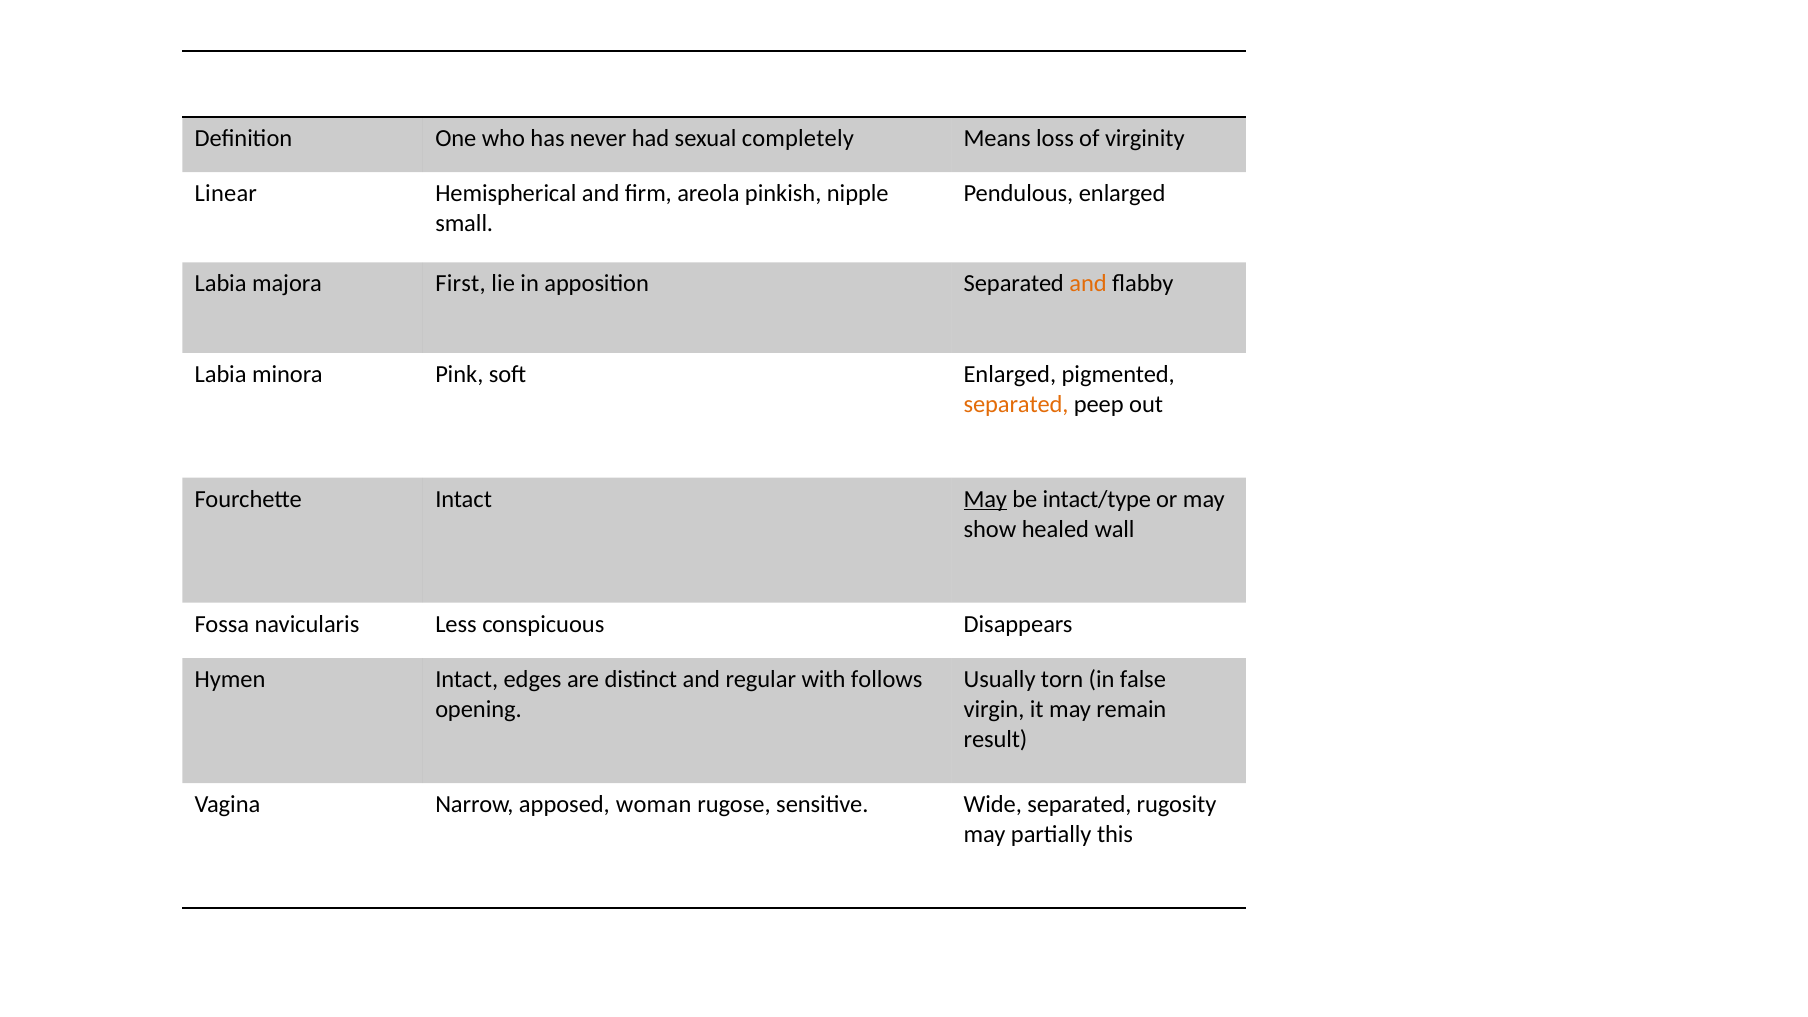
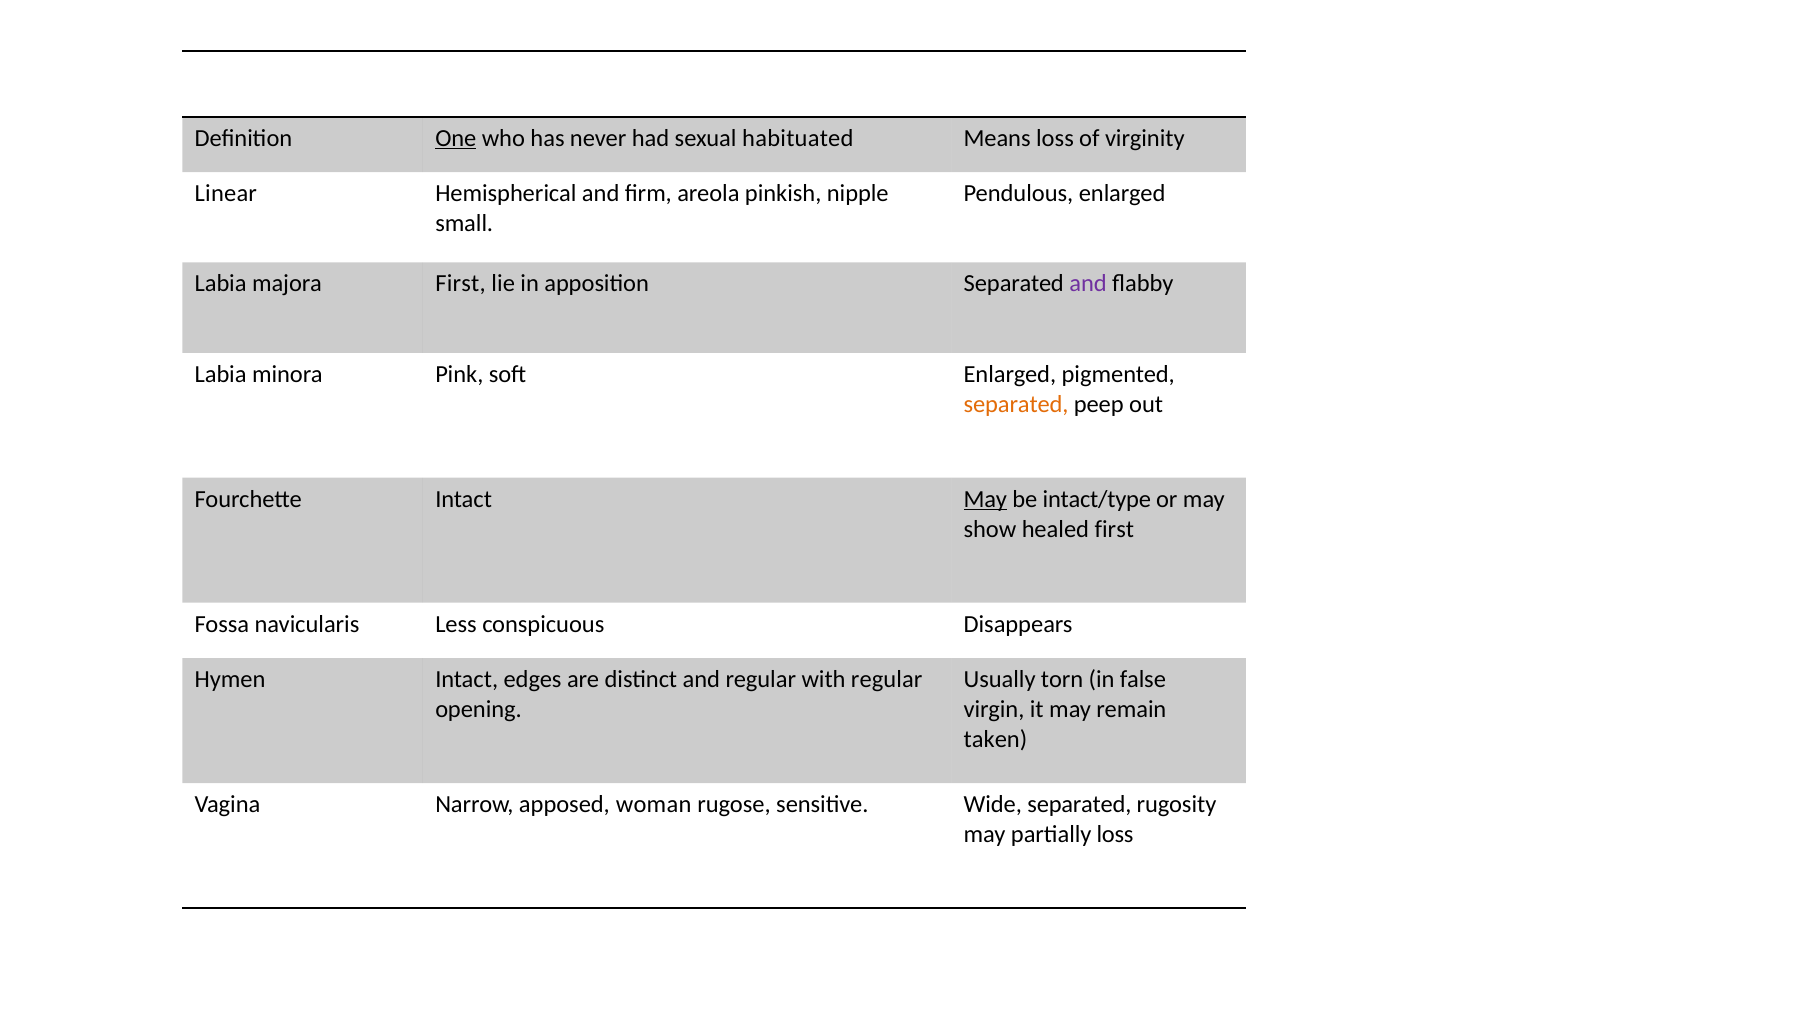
One underline: none -> present
completely: completely -> habituated
and at (1088, 284) colour: orange -> purple
healed wall: wall -> first
with follows: follows -> regular
result: result -> taken
partially this: this -> loss
